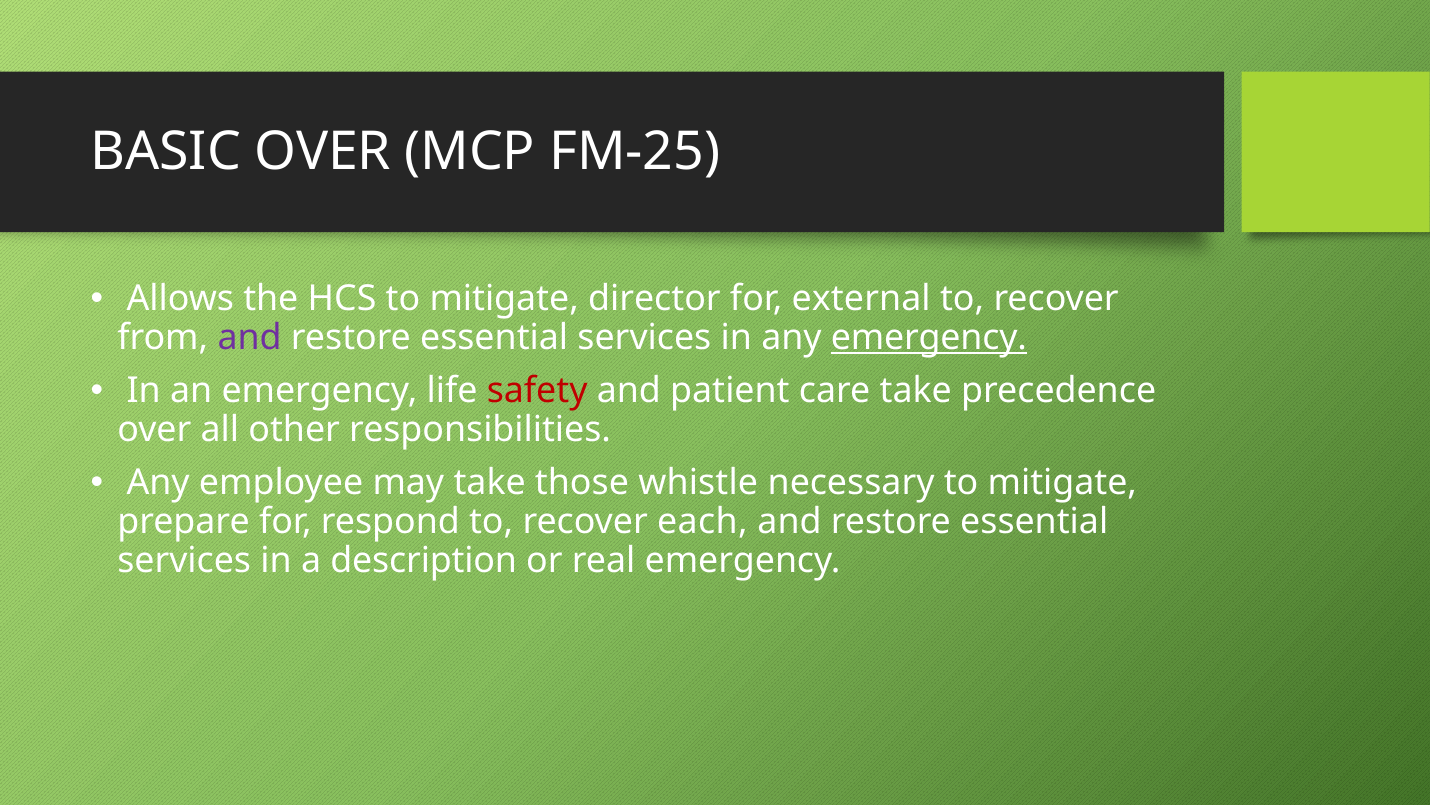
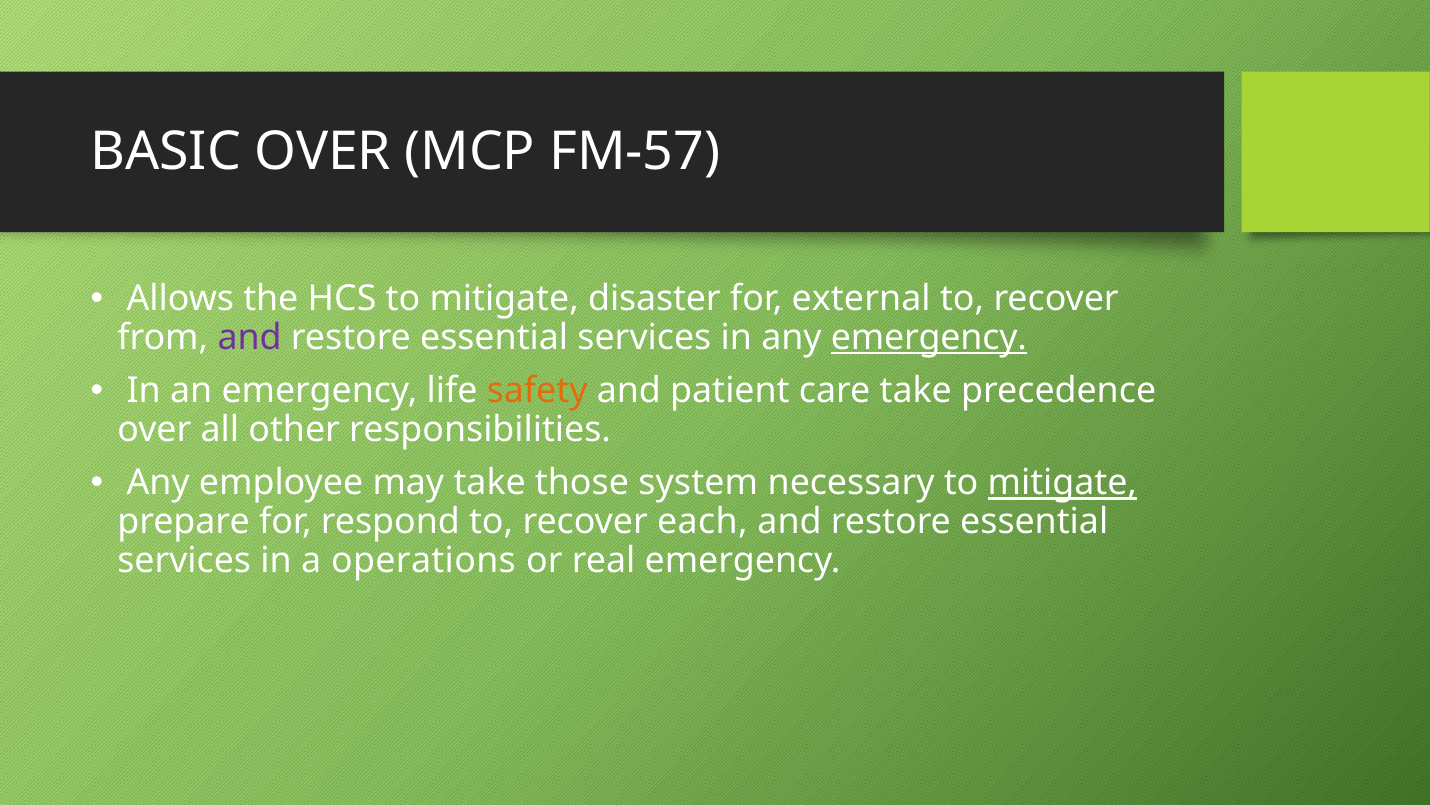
FM-25: FM-25 -> FM-57
director: director -> disaster
safety colour: red -> orange
whistle: whistle -> system
mitigate at (1062, 483) underline: none -> present
description: description -> operations
